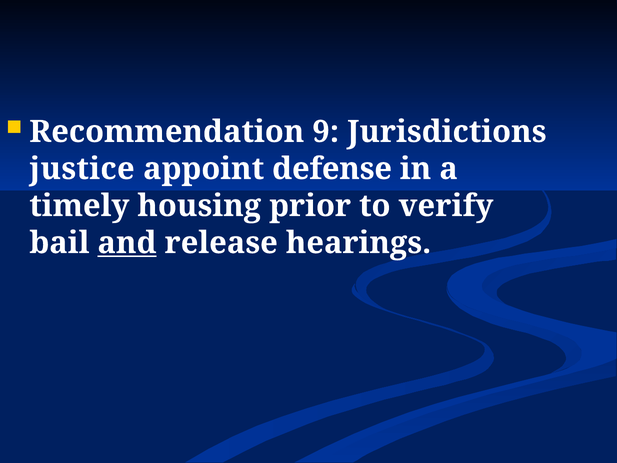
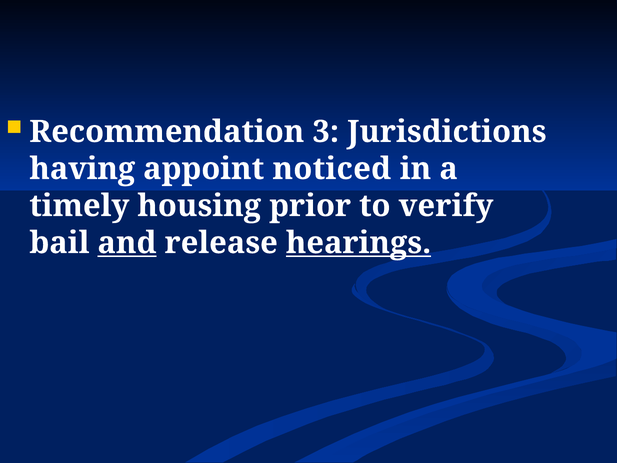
9: 9 -> 3
justice: justice -> having
defense: defense -> noticed
hearings underline: none -> present
